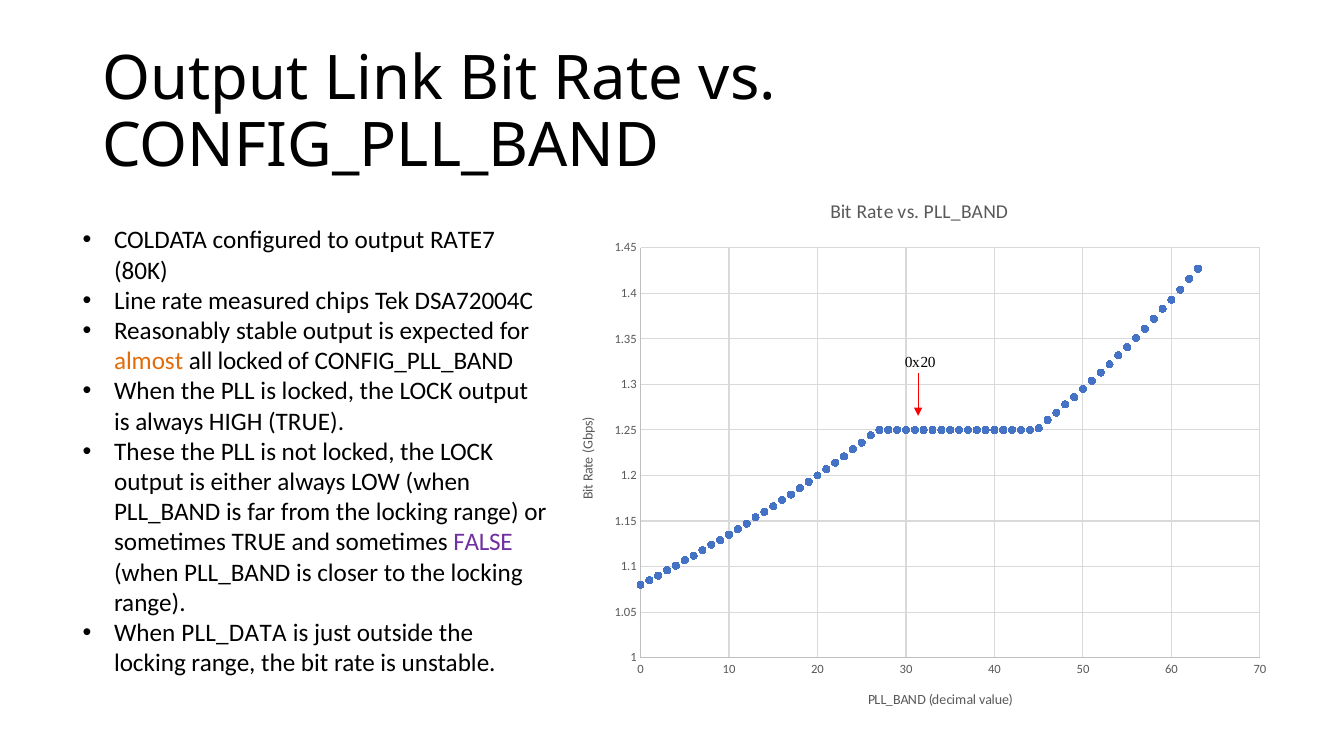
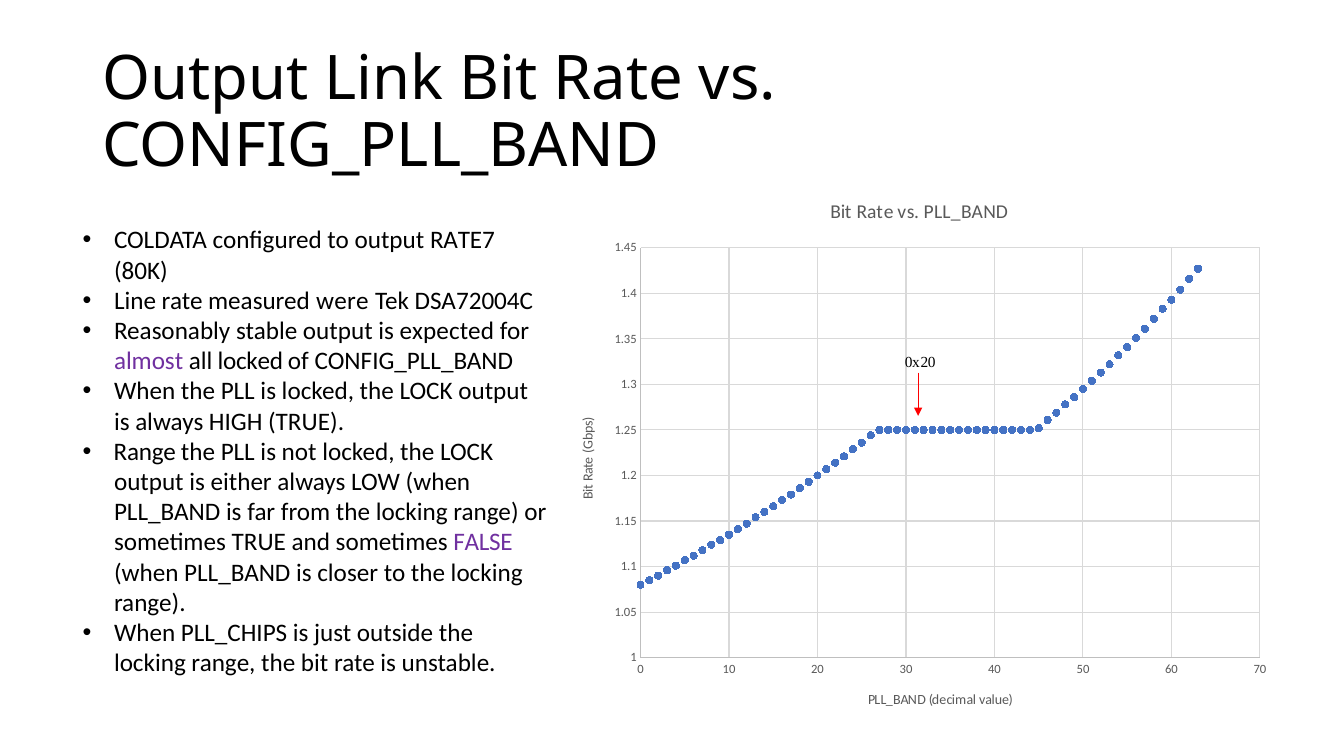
chips: chips -> were
almost colour: orange -> purple
These at (145, 452): These -> Range
PLL_DATA: PLL_DATA -> PLL_CHIPS
